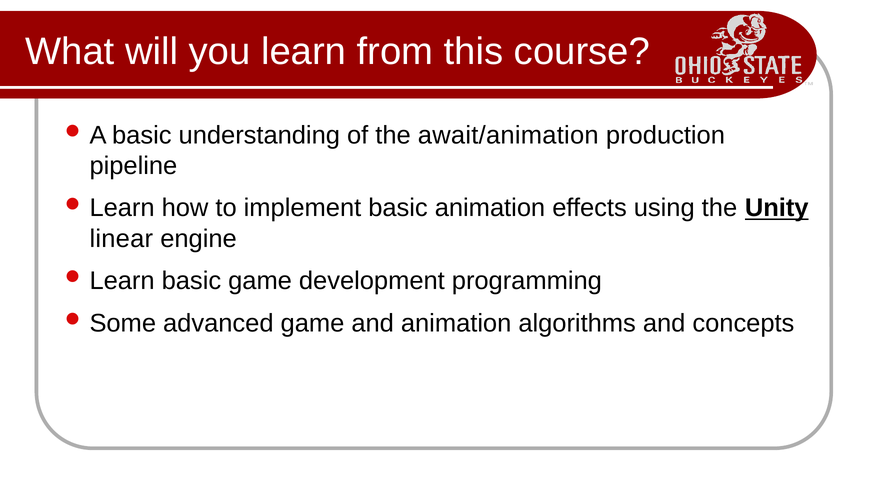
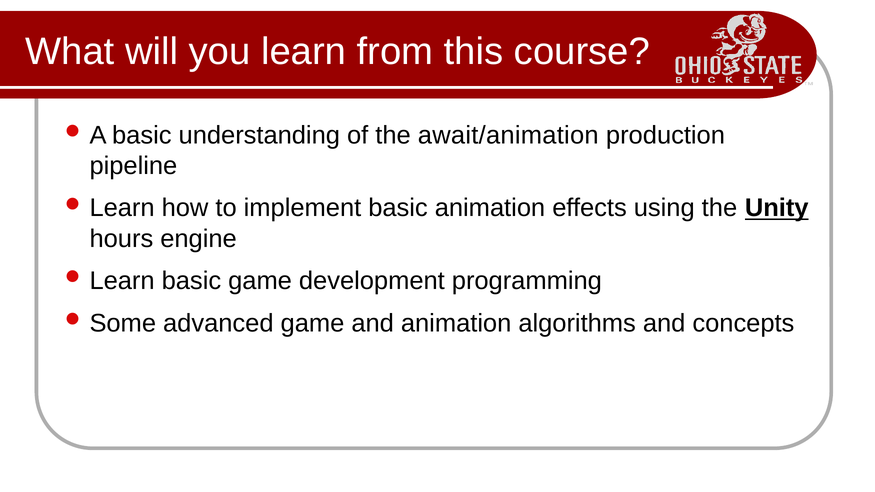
linear: linear -> hours
